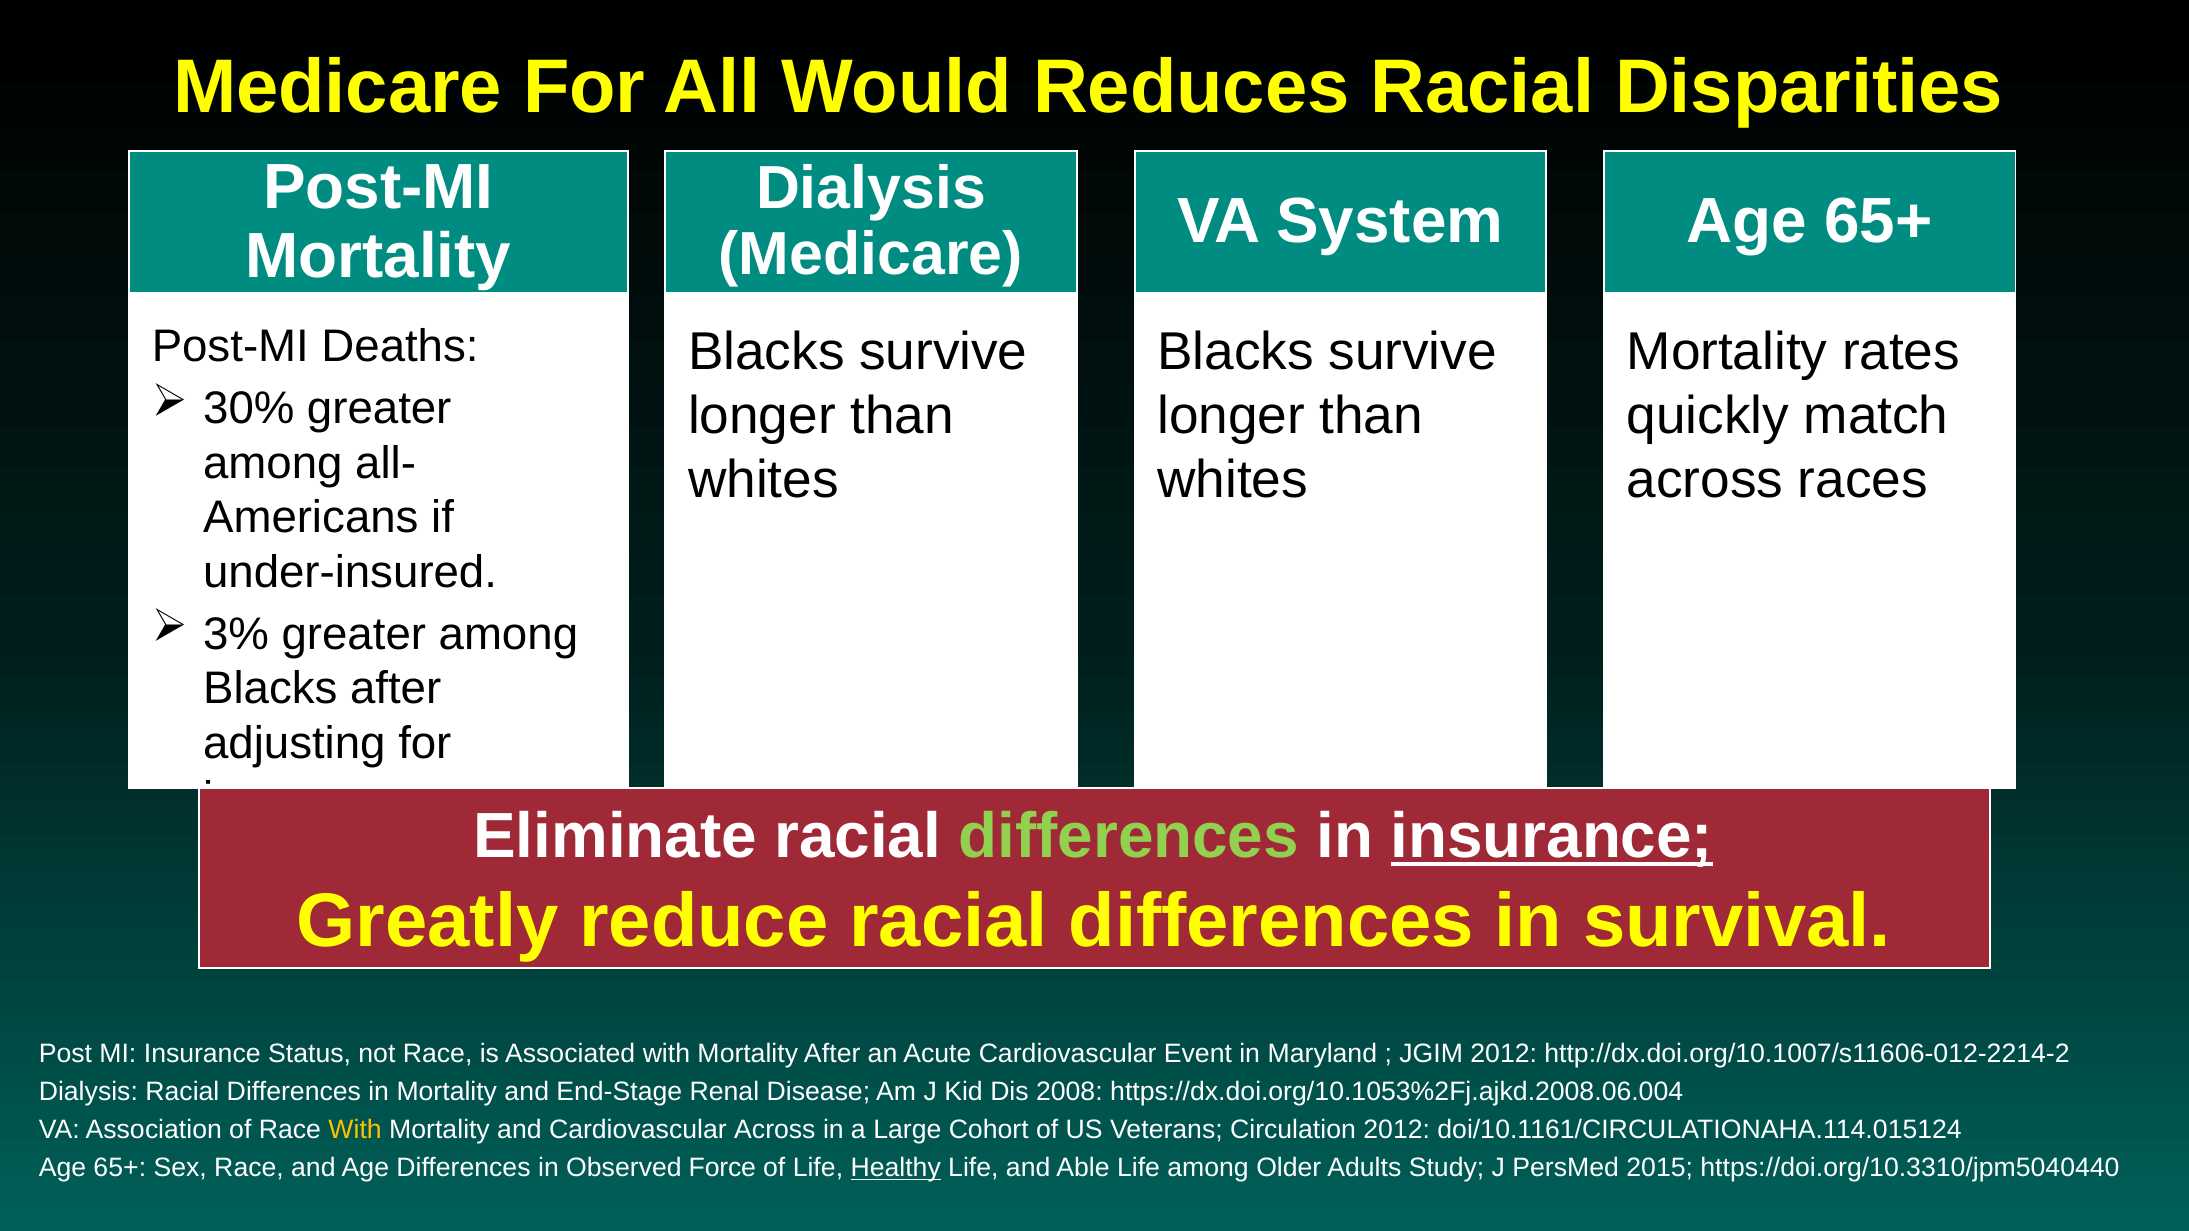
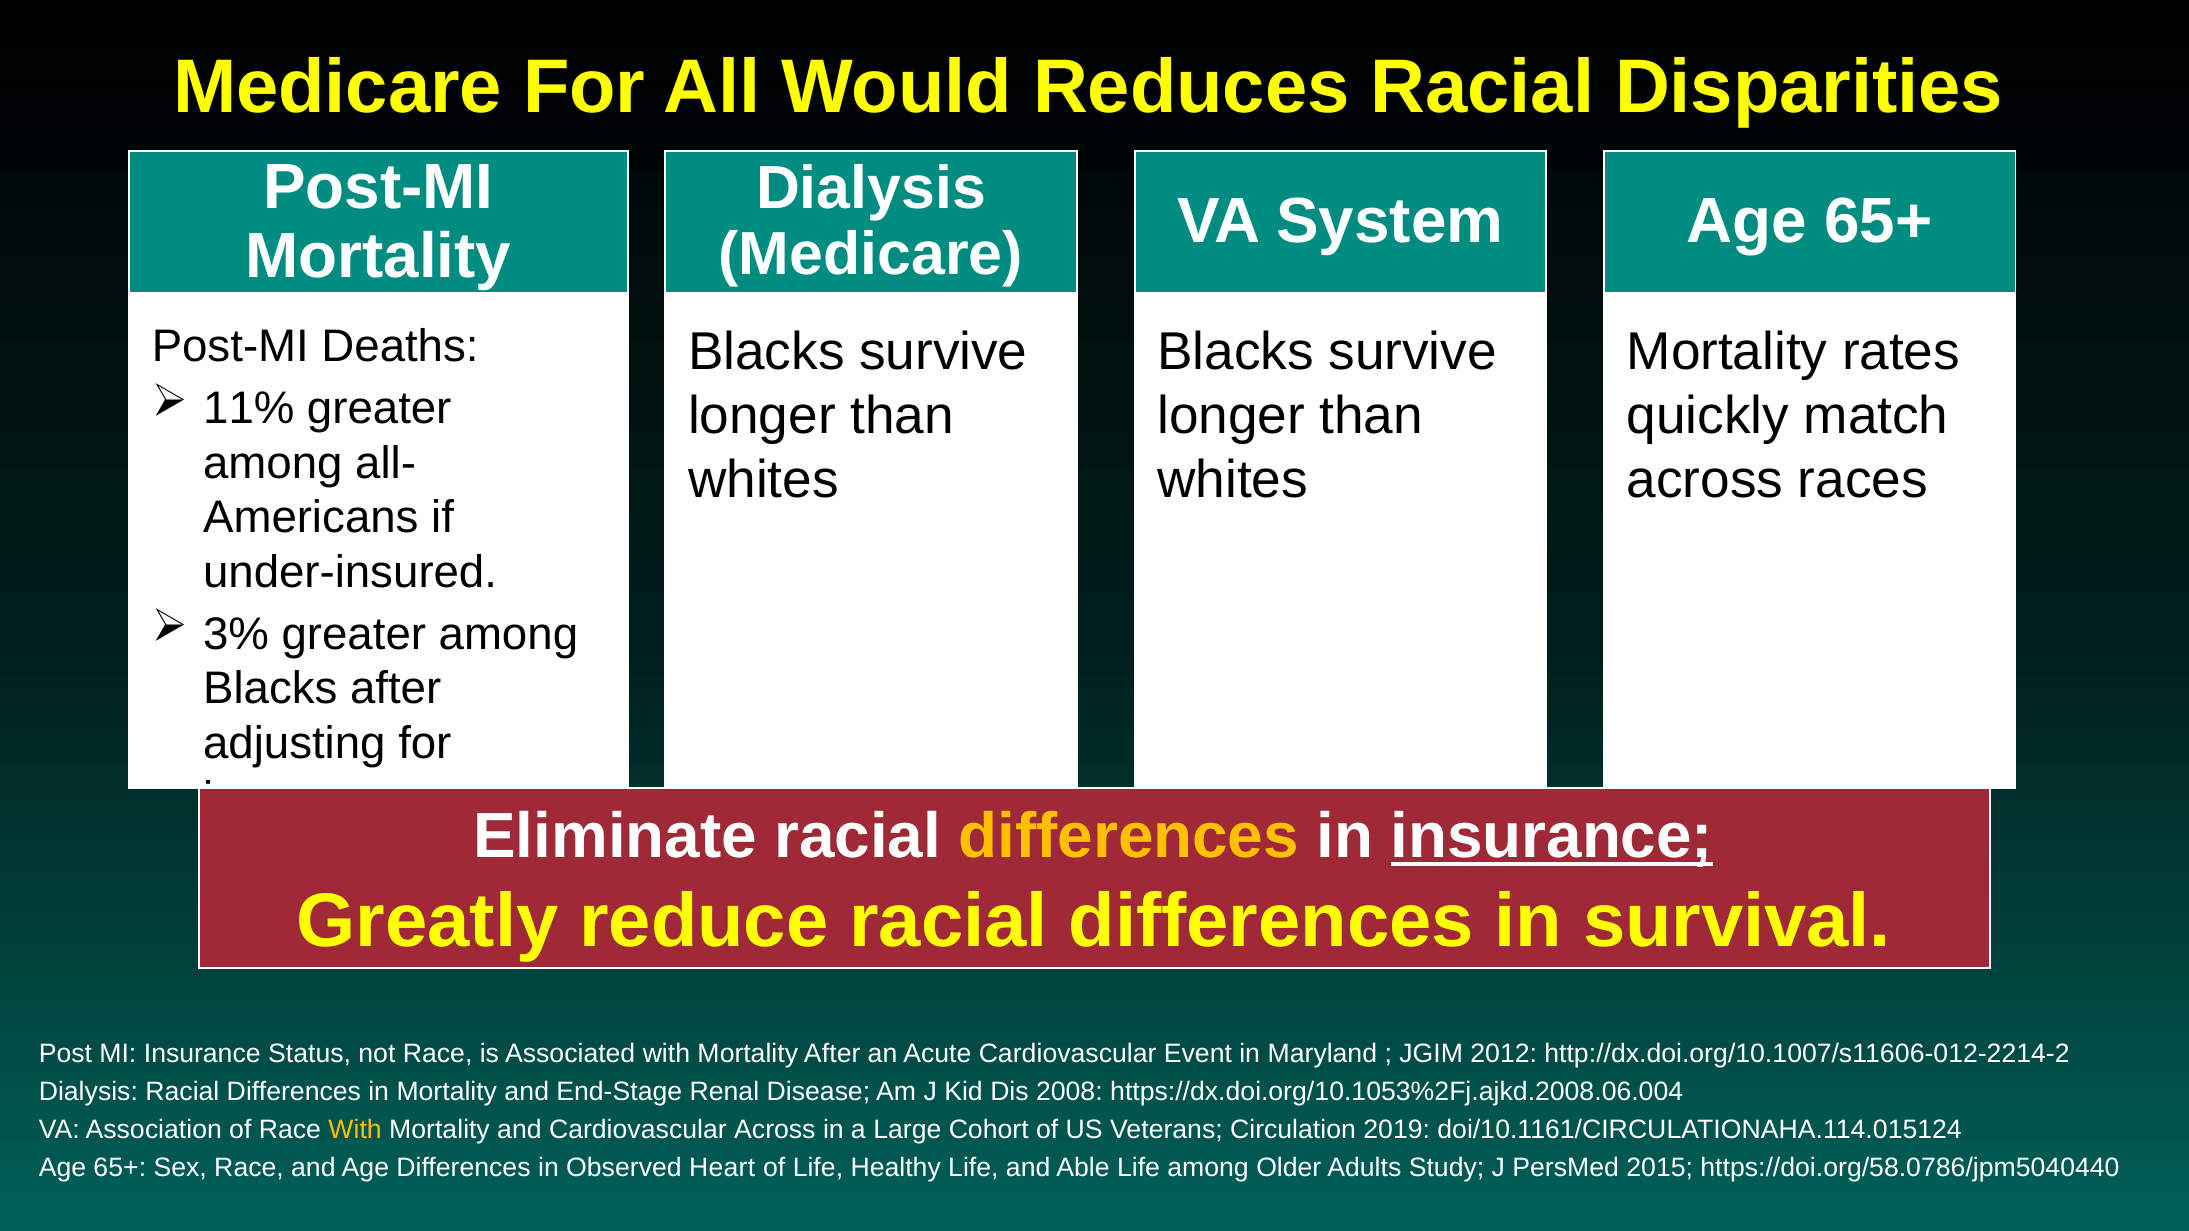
30%: 30% -> 11%
differences at (1129, 837) colour: light green -> yellow
Circulation 2012: 2012 -> 2019
Force: Force -> Heart
Healthy underline: present -> none
https://doi.org/10.3310/jpm5040440: https://doi.org/10.3310/jpm5040440 -> https://doi.org/58.0786/jpm5040440
